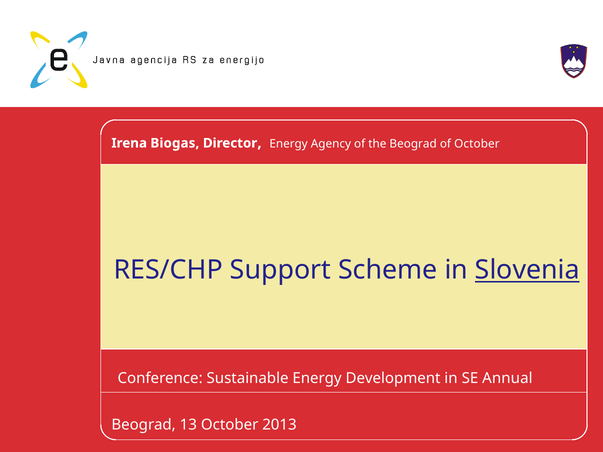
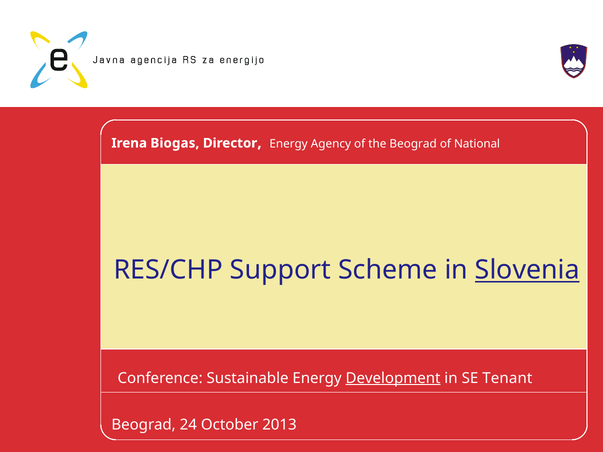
of October: October -> National
Development underline: none -> present
Annual: Annual -> Tenant
13: 13 -> 24
